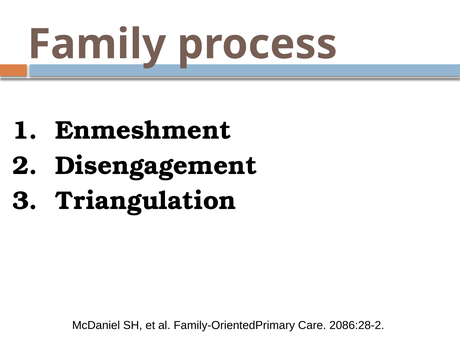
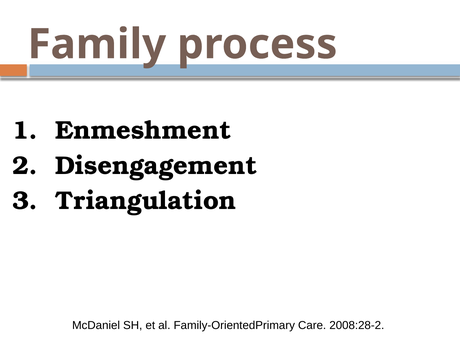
2086:28-2: 2086:28-2 -> 2008:28-2
